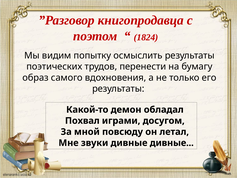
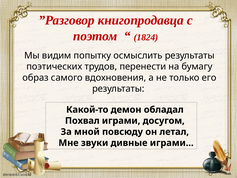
дивные дивные: дивные -> играми
